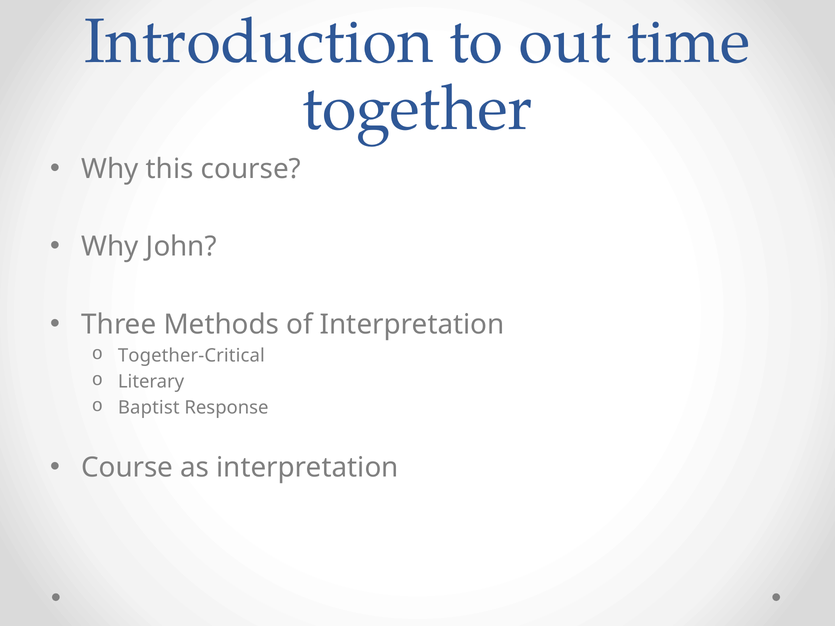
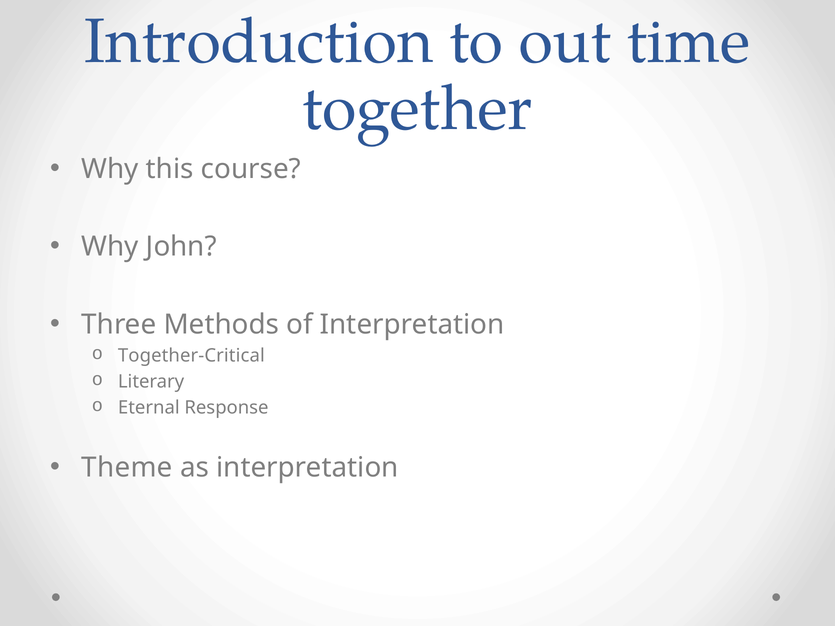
Baptist: Baptist -> Eternal
Course at (127, 468): Course -> Theme
